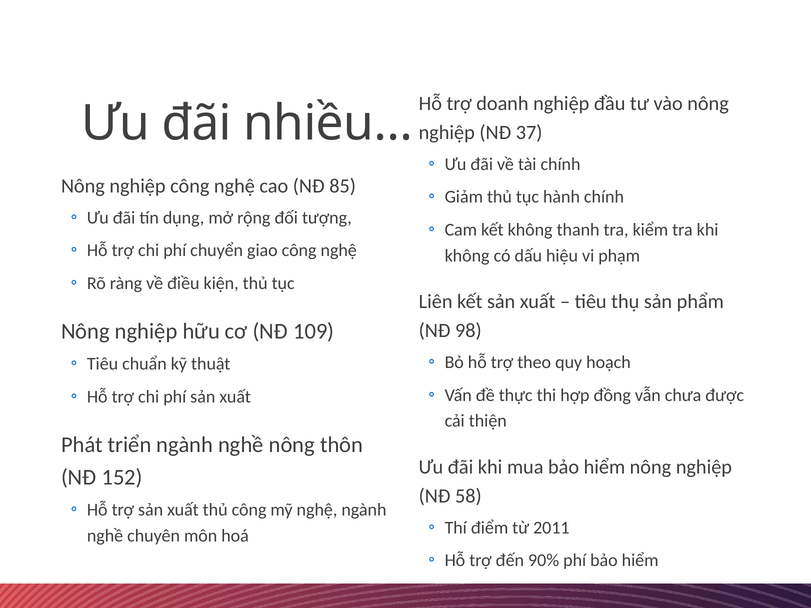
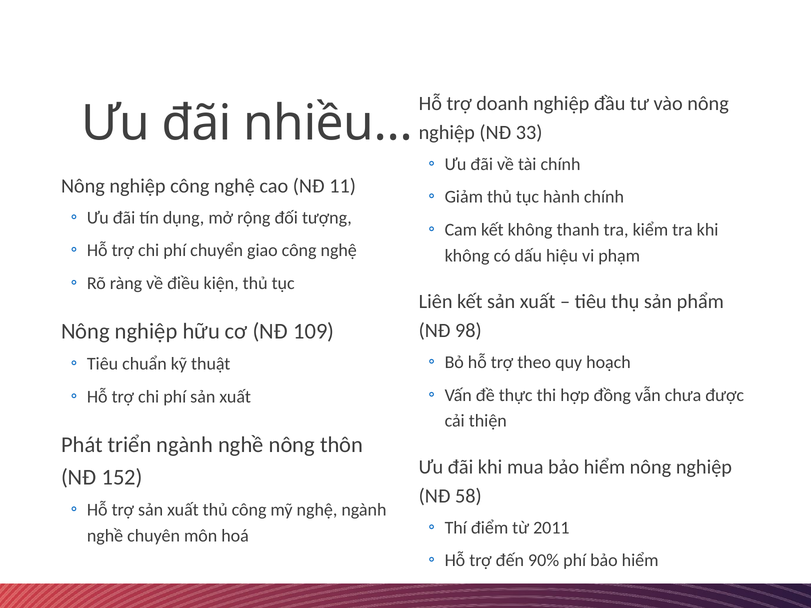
37: 37 -> 33
85: 85 -> 11
